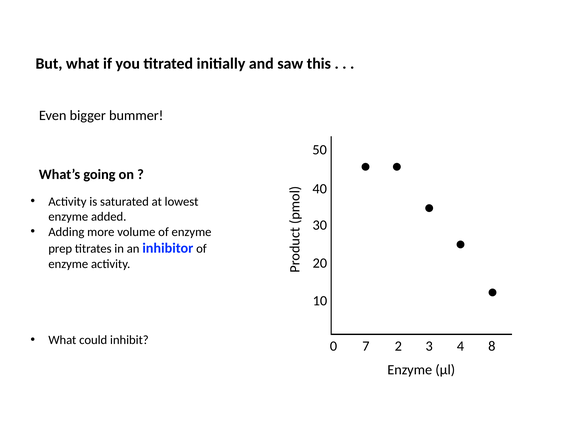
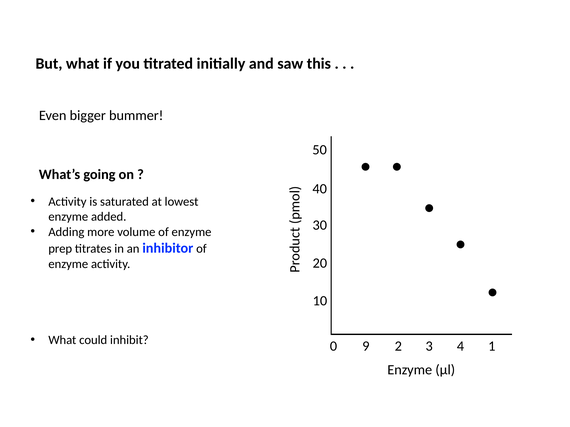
7: 7 -> 9
8: 8 -> 1
